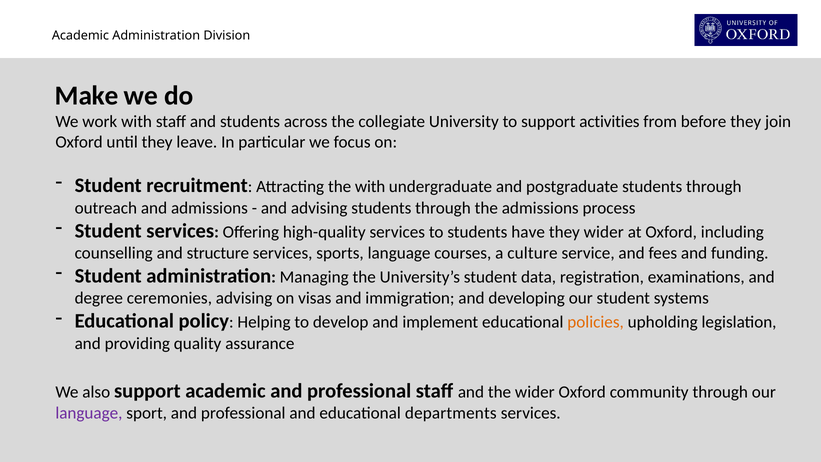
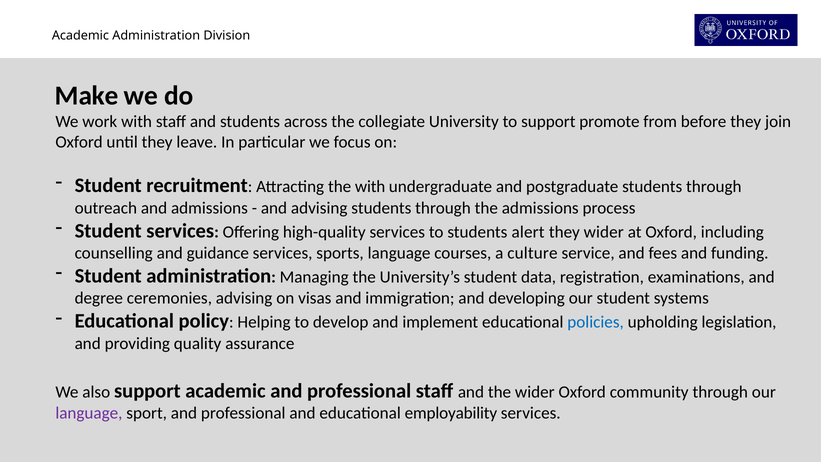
activities: activities -> promote
have: have -> alert
structure: structure -> guidance
policies colour: orange -> blue
departments: departments -> employability
